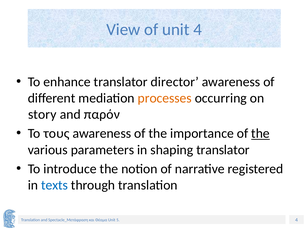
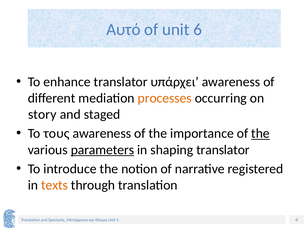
View: View -> Αυτό
unit 4: 4 -> 6
director: director -> υπάρχει
παρόν: παρόν -> staged
parameters underline: none -> present
texts colour: blue -> orange
